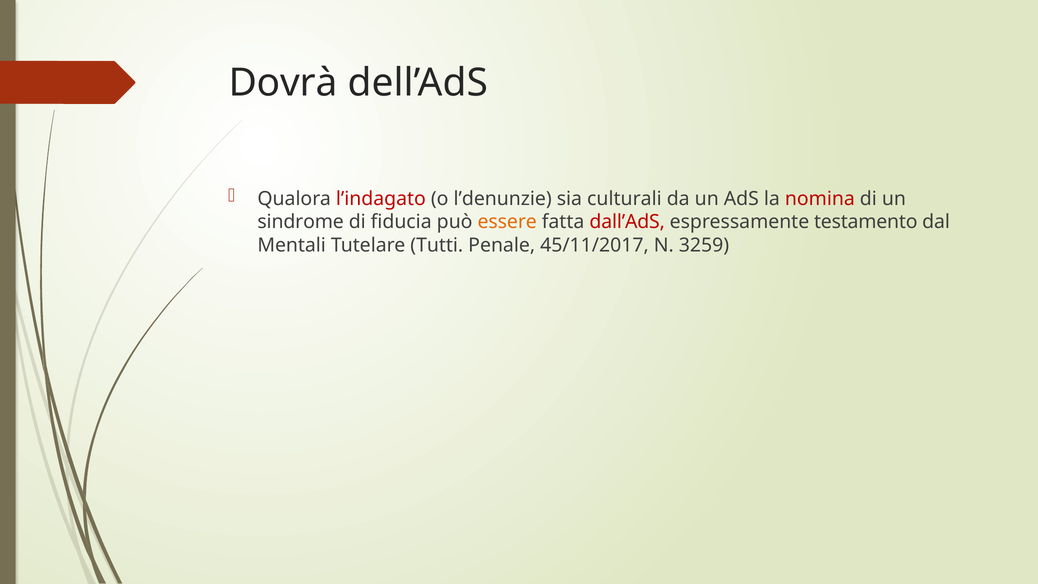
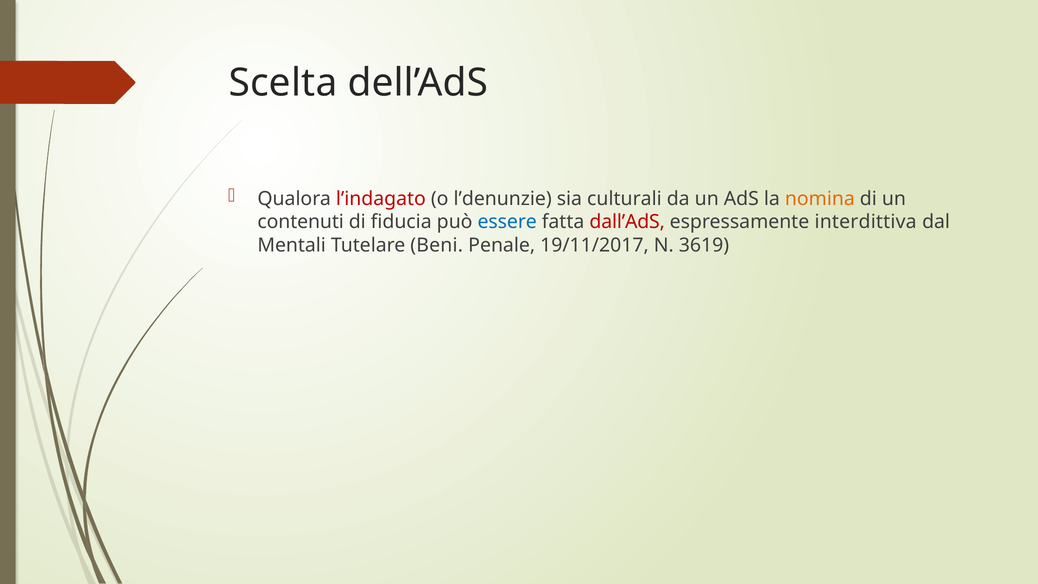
Dovrà: Dovrà -> Scelta
nomina colour: red -> orange
sindrome: sindrome -> contenuti
essere colour: orange -> blue
testamento: testamento -> interdittiva
Tutti: Tutti -> Beni
45/11/2017: 45/11/2017 -> 19/11/2017
3259: 3259 -> 3619
